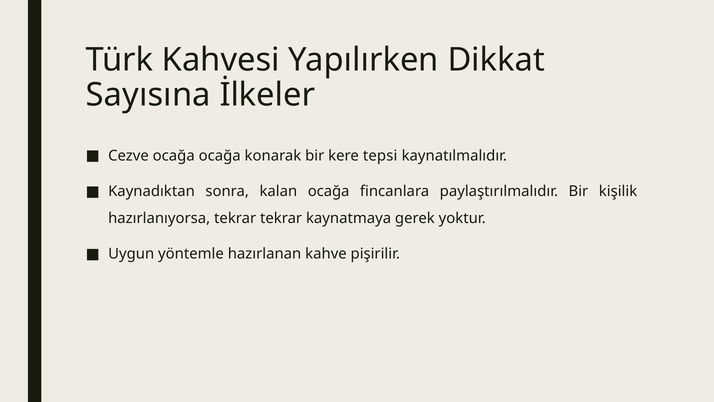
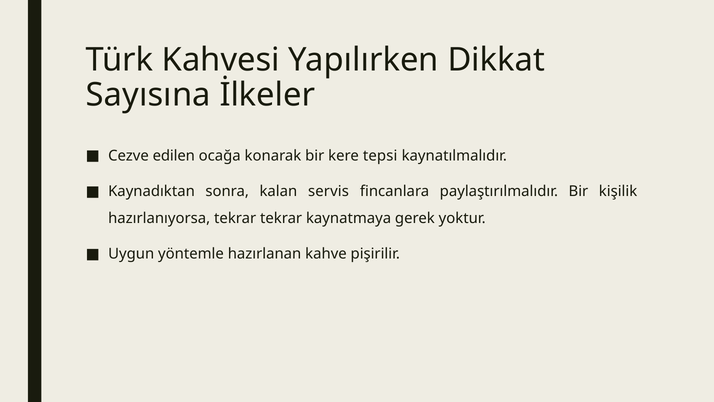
Cezve ocağa: ocağa -> edilen
kalan ocağa: ocağa -> servis
